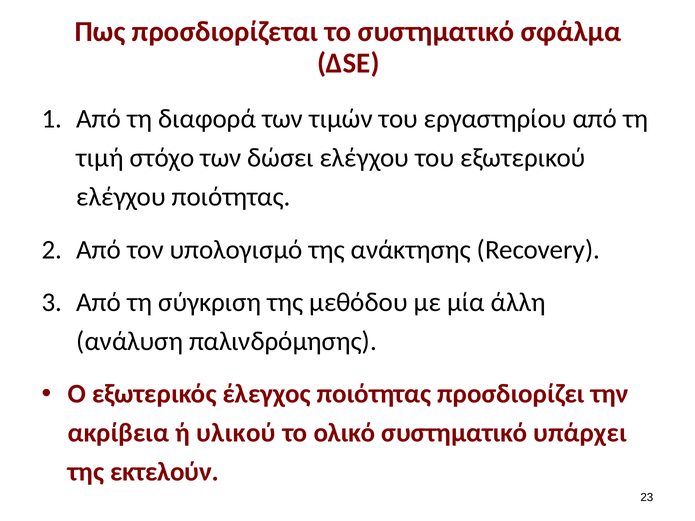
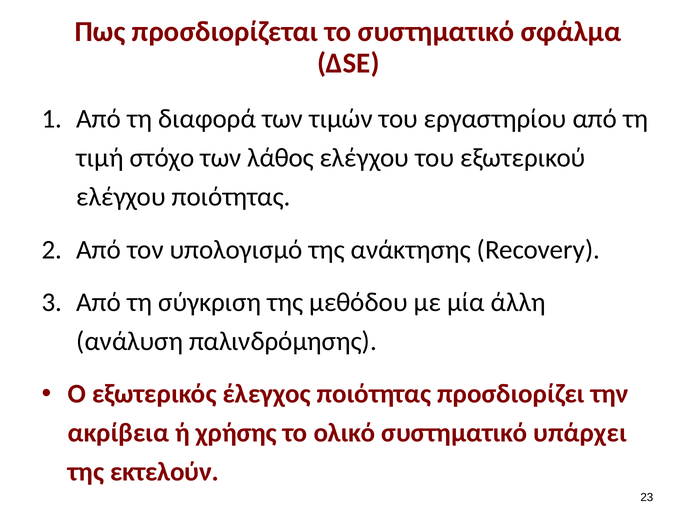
δώσει: δώσει -> λάθος
υλικού: υλικού -> χρήσης
